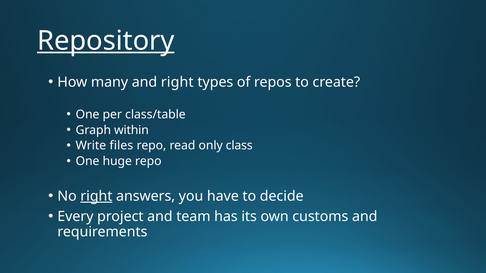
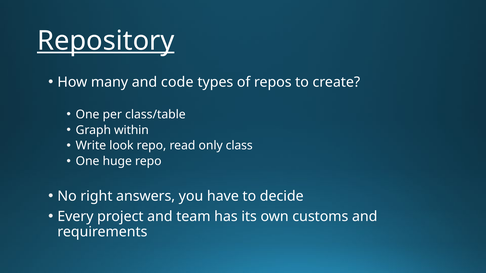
and right: right -> code
files: files -> look
right at (96, 196) underline: present -> none
